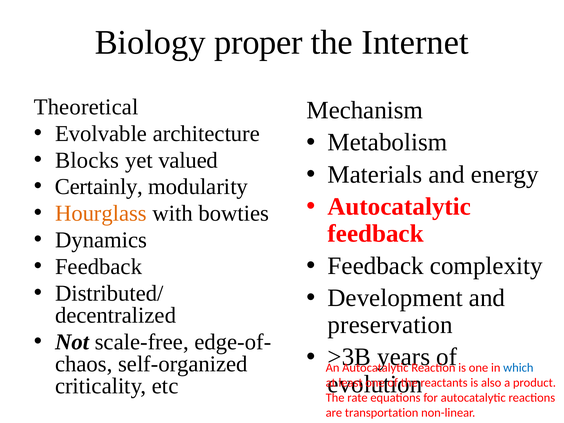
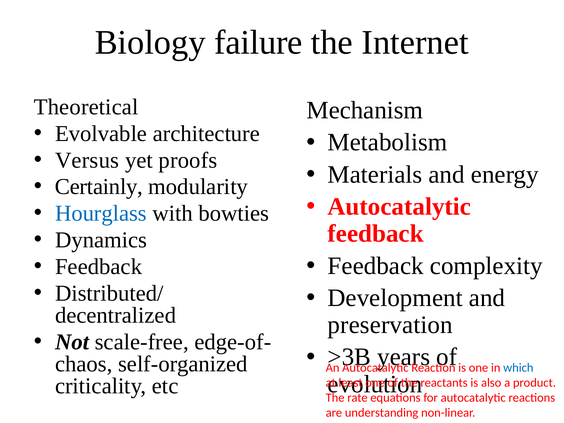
proper: proper -> failure
Blocks: Blocks -> Versus
valued: valued -> proofs
Hourglass colour: orange -> blue
transportation: transportation -> understanding
